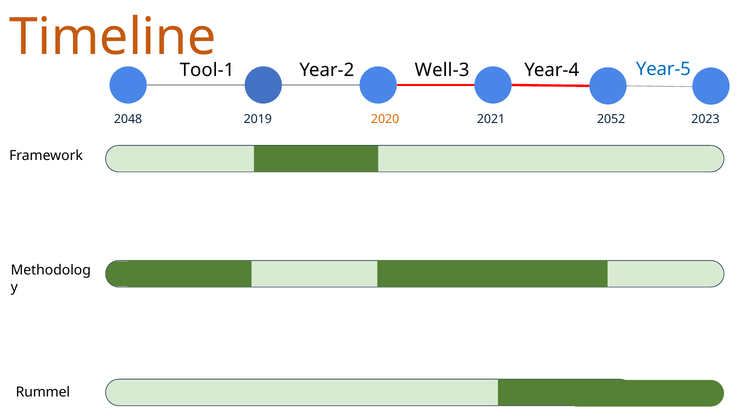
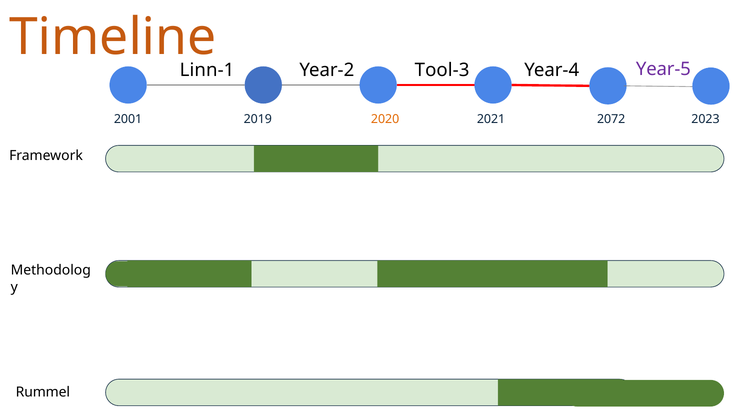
Tool-1: Tool-1 -> Linn-1
Well-3: Well-3 -> Tool-3
Year-5 colour: blue -> purple
2048: 2048 -> 2001
2052: 2052 -> 2072
